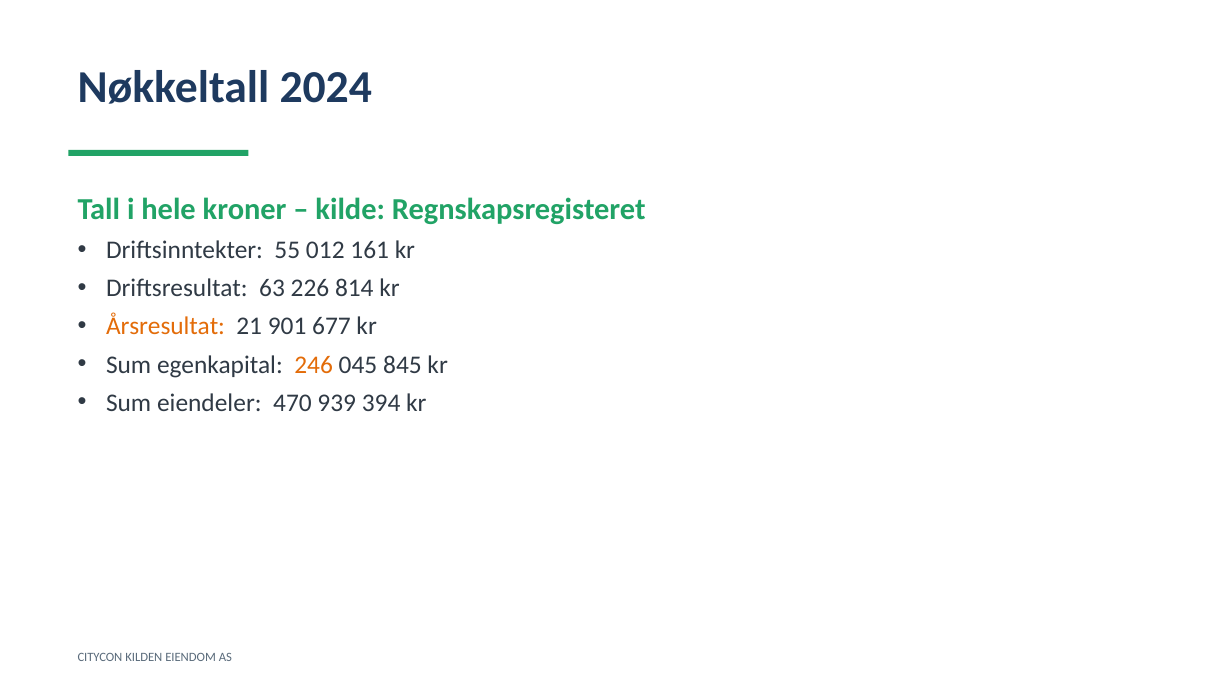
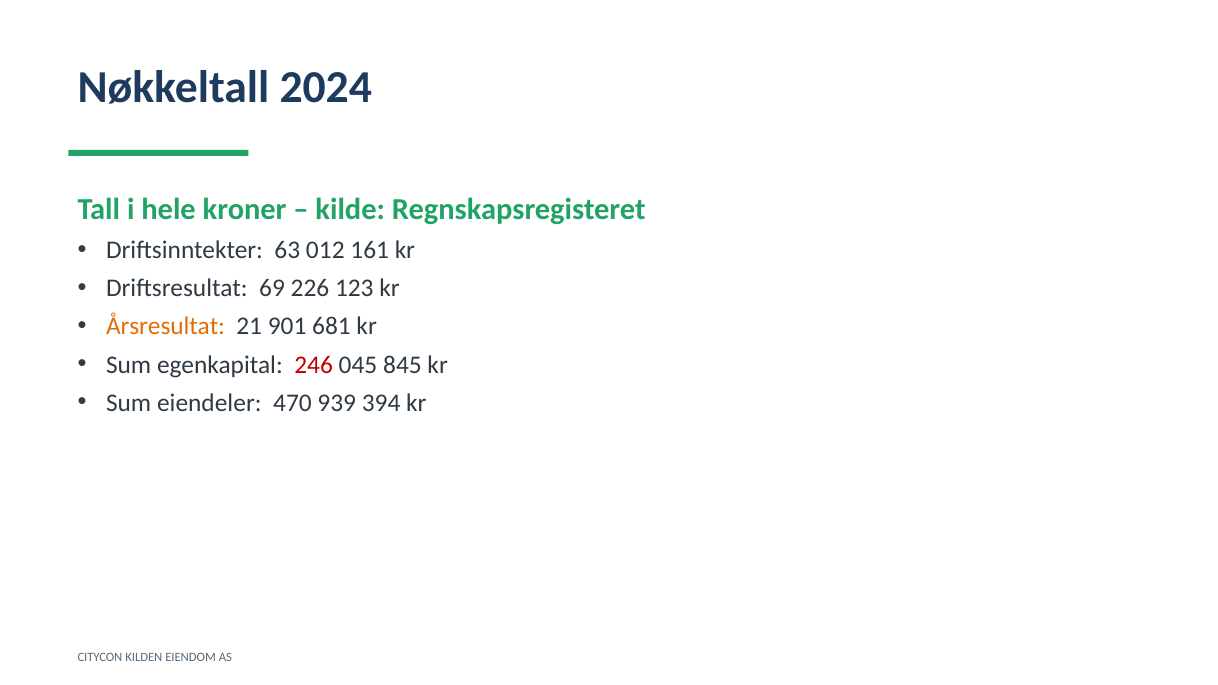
55: 55 -> 63
63: 63 -> 69
814: 814 -> 123
677: 677 -> 681
246 colour: orange -> red
